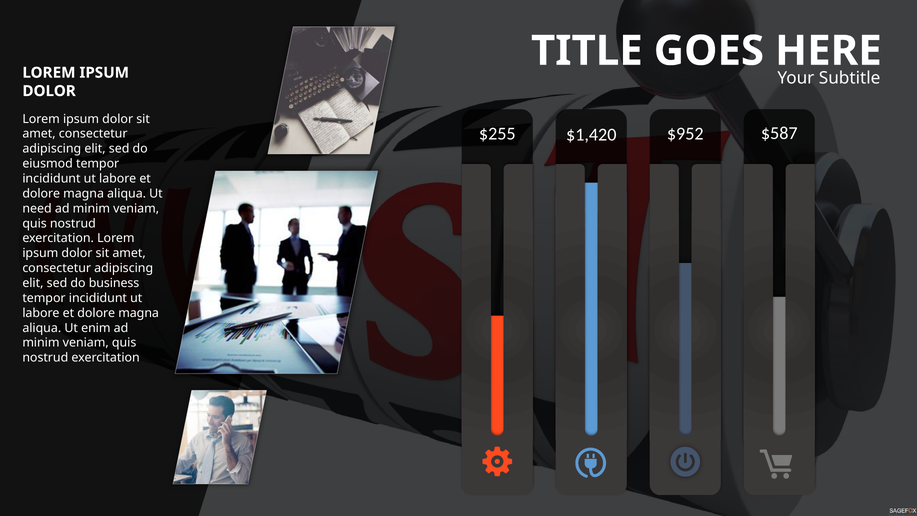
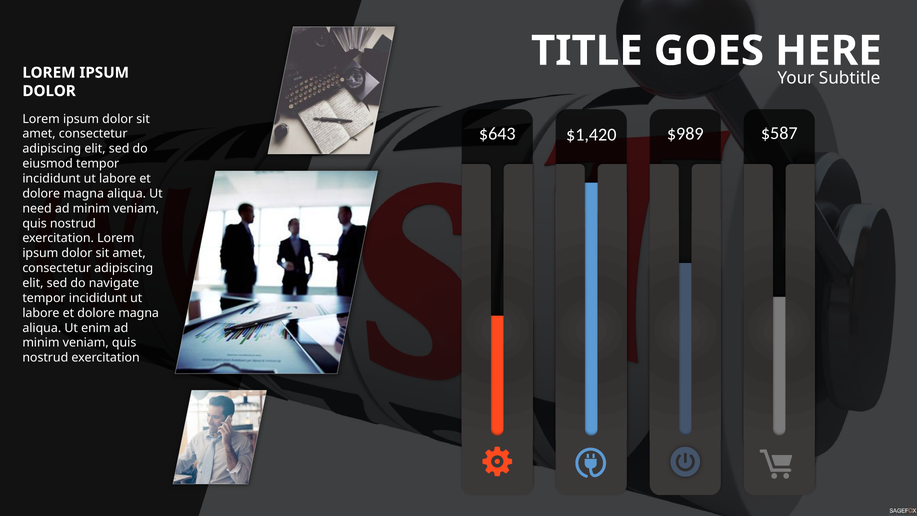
$255: $255 -> $643
$952: $952 -> $989
business: business -> navigate
